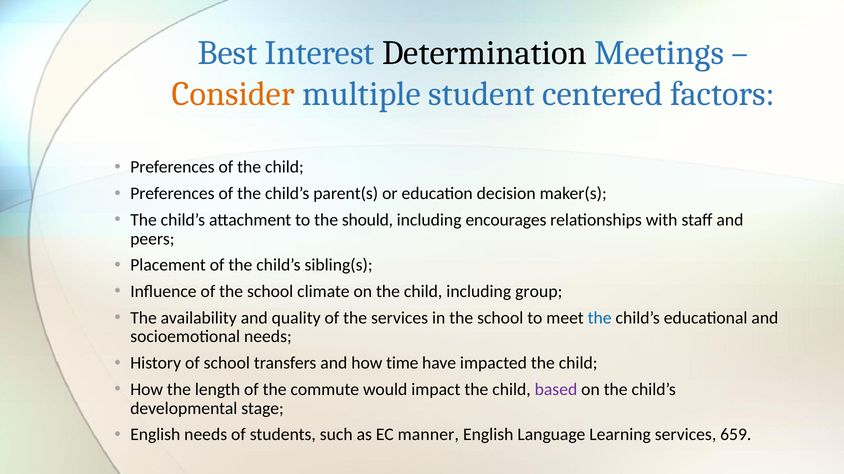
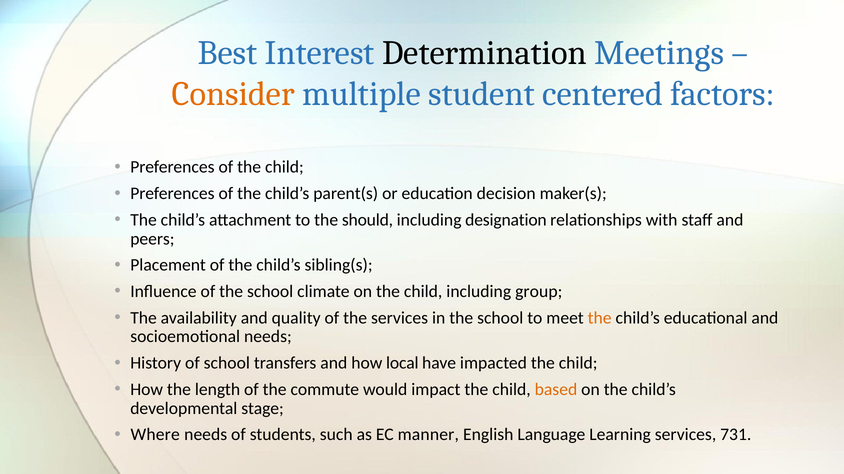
encourages: encourages -> designation
the at (600, 318) colour: blue -> orange
time: time -> local
based colour: purple -> orange
English at (155, 435): English -> Where
659: 659 -> 731
